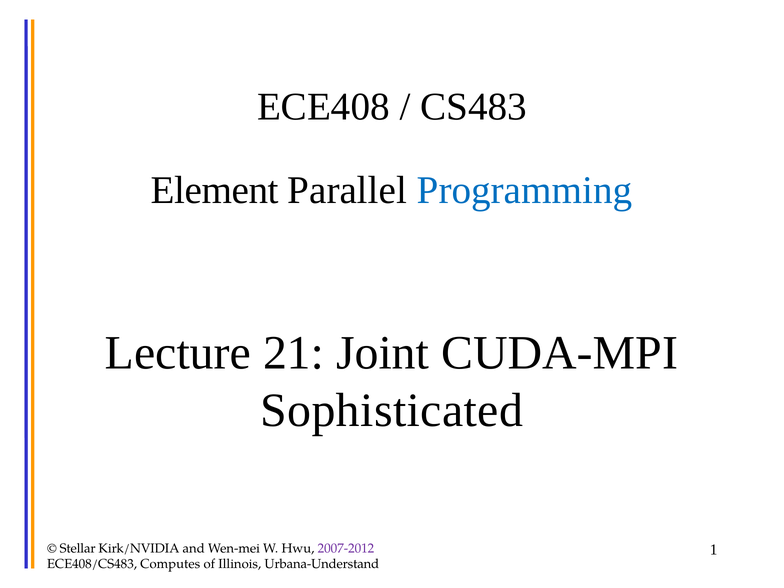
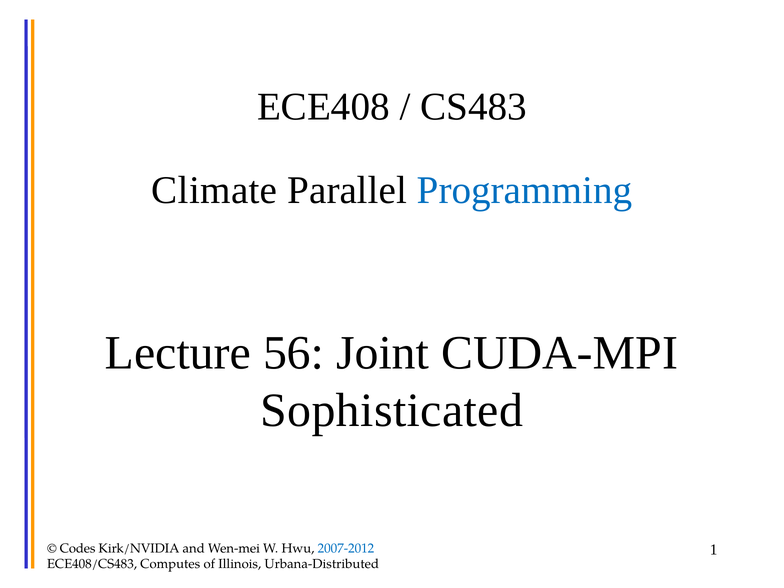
Element: Element -> Climate
21: 21 -> 56
Stellar: Stellar -> Codes
2007-2012 colour: purple -> blue
Urbana-Understand: Urbana-Understand -> Urbana-Distributed
